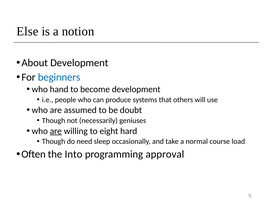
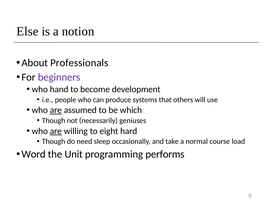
About Development: Development -> Professionals
beginners colour: blue -> purple
are at (56, 110) underline: none -> present
doubt: doubt -> which
Often: Often -> Word
Into: Into -> Unit
approval: approval -> performs
